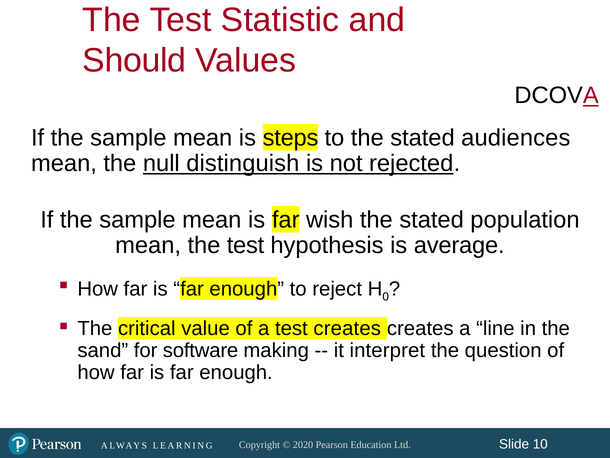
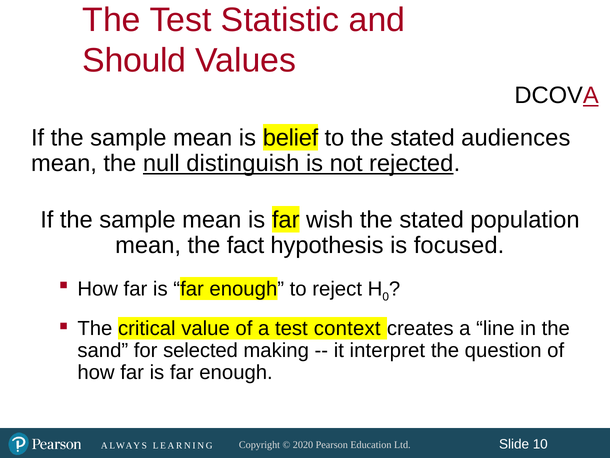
steps: steps -> belief
mean the test: test -> fact
average: average -> focused
test creates: creates -> context
software: software -> selected
